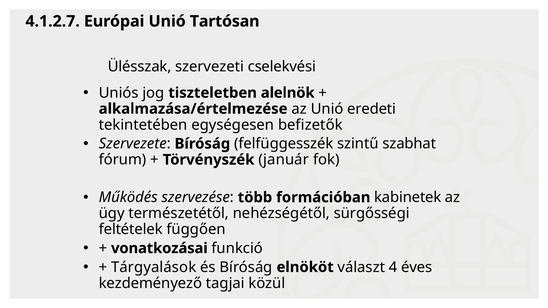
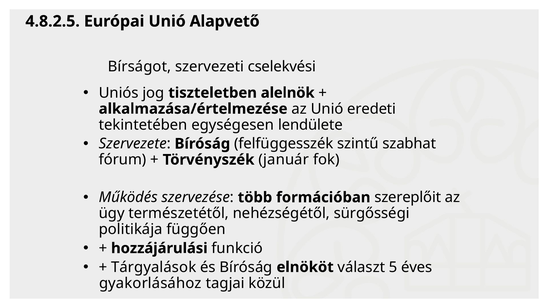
4.1.2.7: 4.1.2.7 -> 4.8.2.5
Tartósan: Tartósan -> Alapvető
Ülésszak: Ülésszak -> Bírságot
befizetők: befizetők -> lendülete
kabinetek: kabinetek -> szereplőit
feltételek: feltételek -> politikája
vonatkozásai: vonatkozásai -> hozzájárulási
4: 4 -> 5
kezdeményező: kezdeményező -> gyakorlásához
